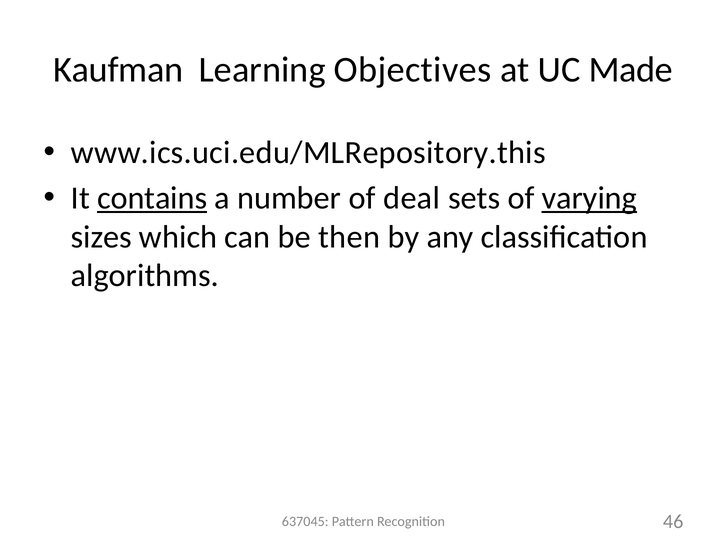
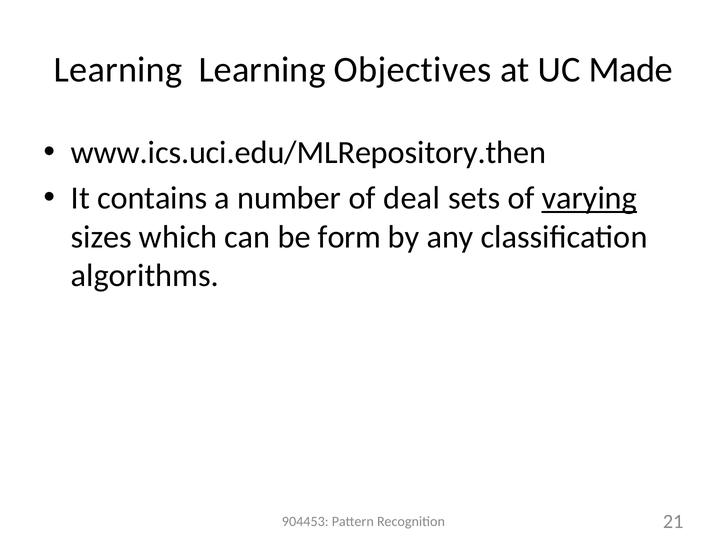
Kaufman at (118, 70): Kaufman -> Learning
www.ics.uci.edu/MLRepository.this: www.ics.uci.edu/MLRepository.this -> www.ics.uci.edu/MLRepository.then
contains underline: present -> none
then: then -> form
637045: 637045 -> 904453
46: 46 -> 21
